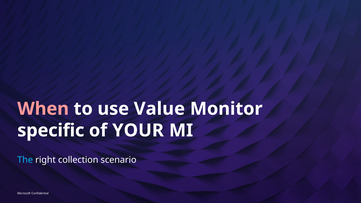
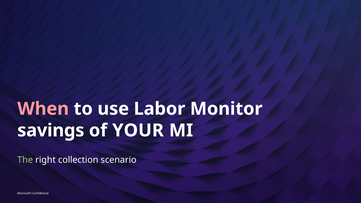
Value: Value -> Labor
specific: specific -> savings
The colour: light blue -> light green
